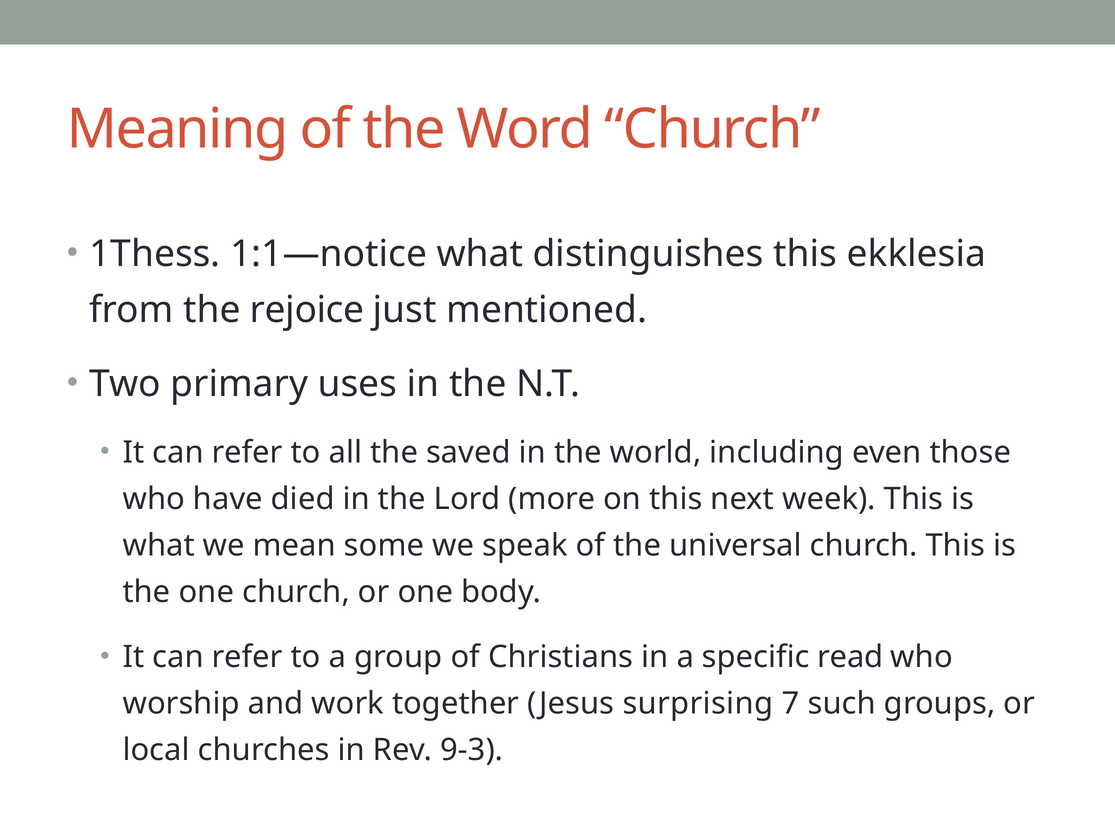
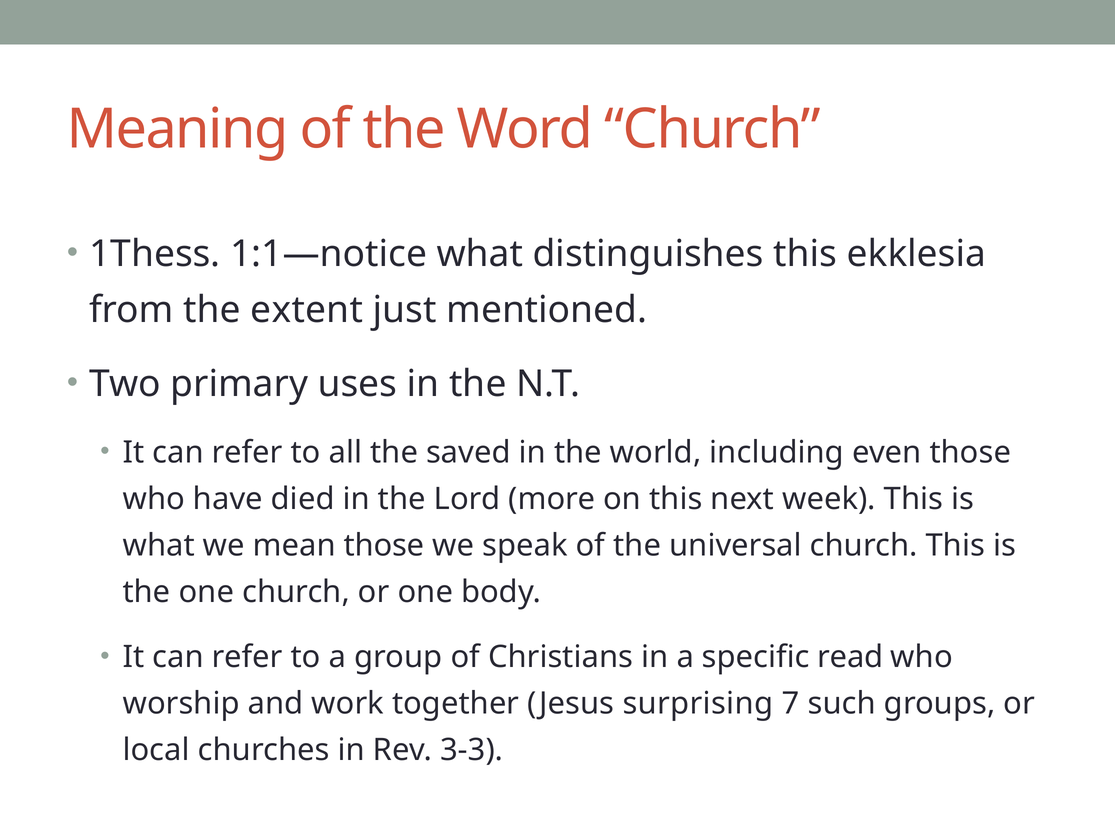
rejoice: rejoice -> extent
mean some: some -> those
9-3: 9-3 -> 3-3
